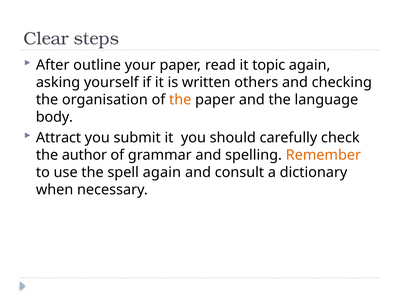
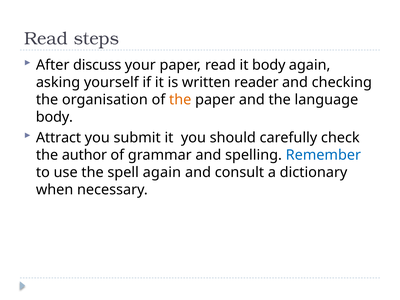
Clear at (46, 39): Clear -> Read
outline: outline -> discuss
it topic: topic -> body
others: others -> reader
Remember colour: orange -> blue
